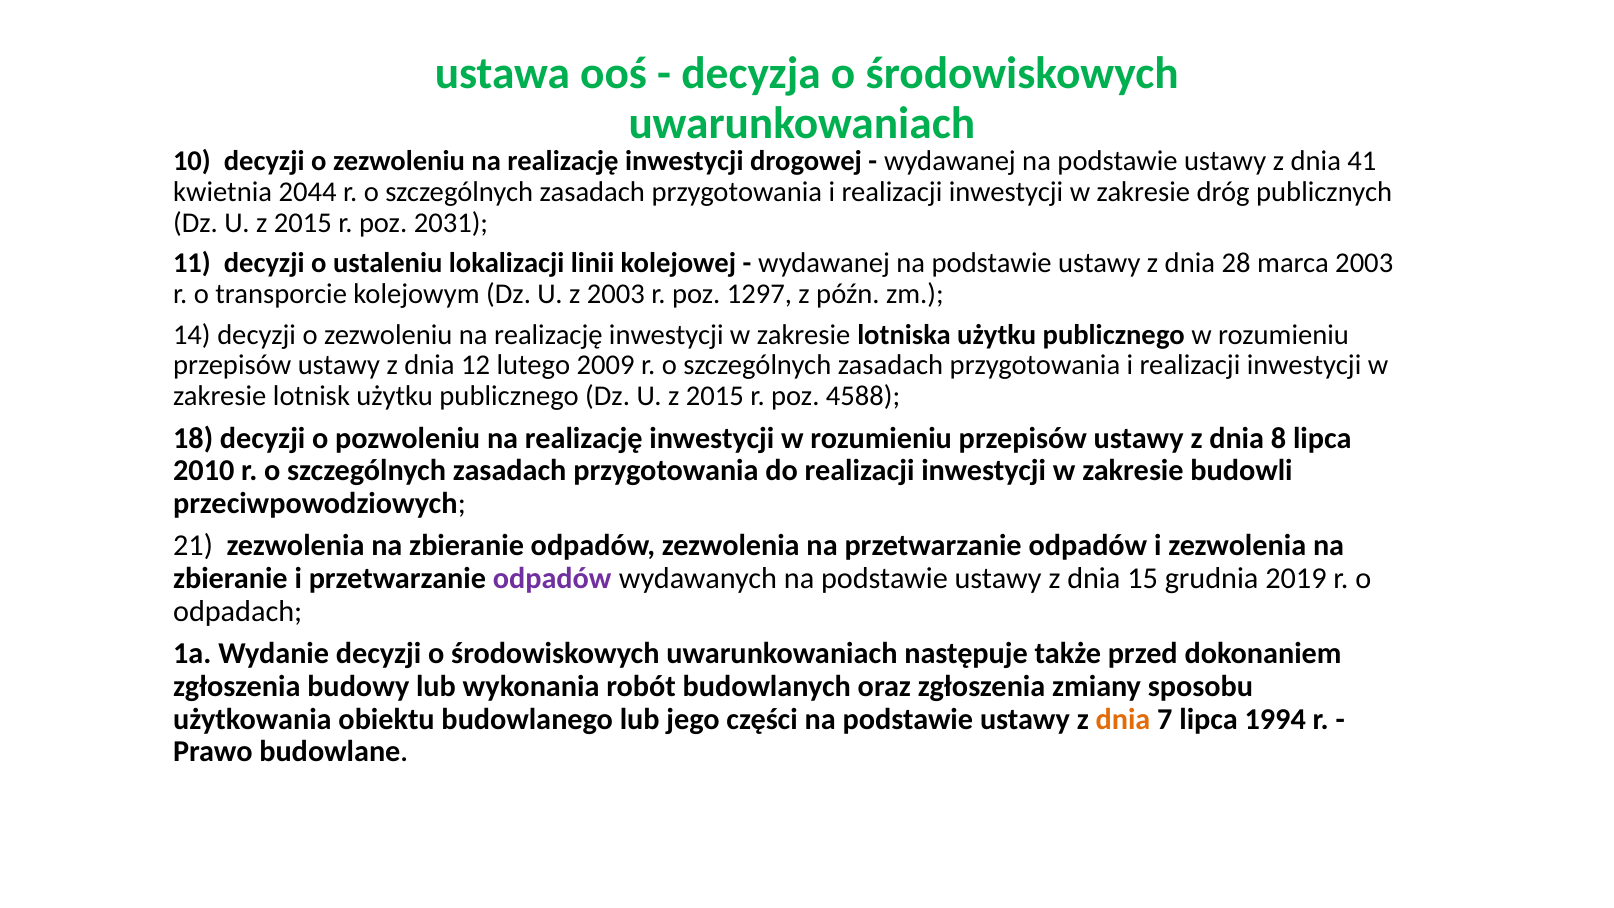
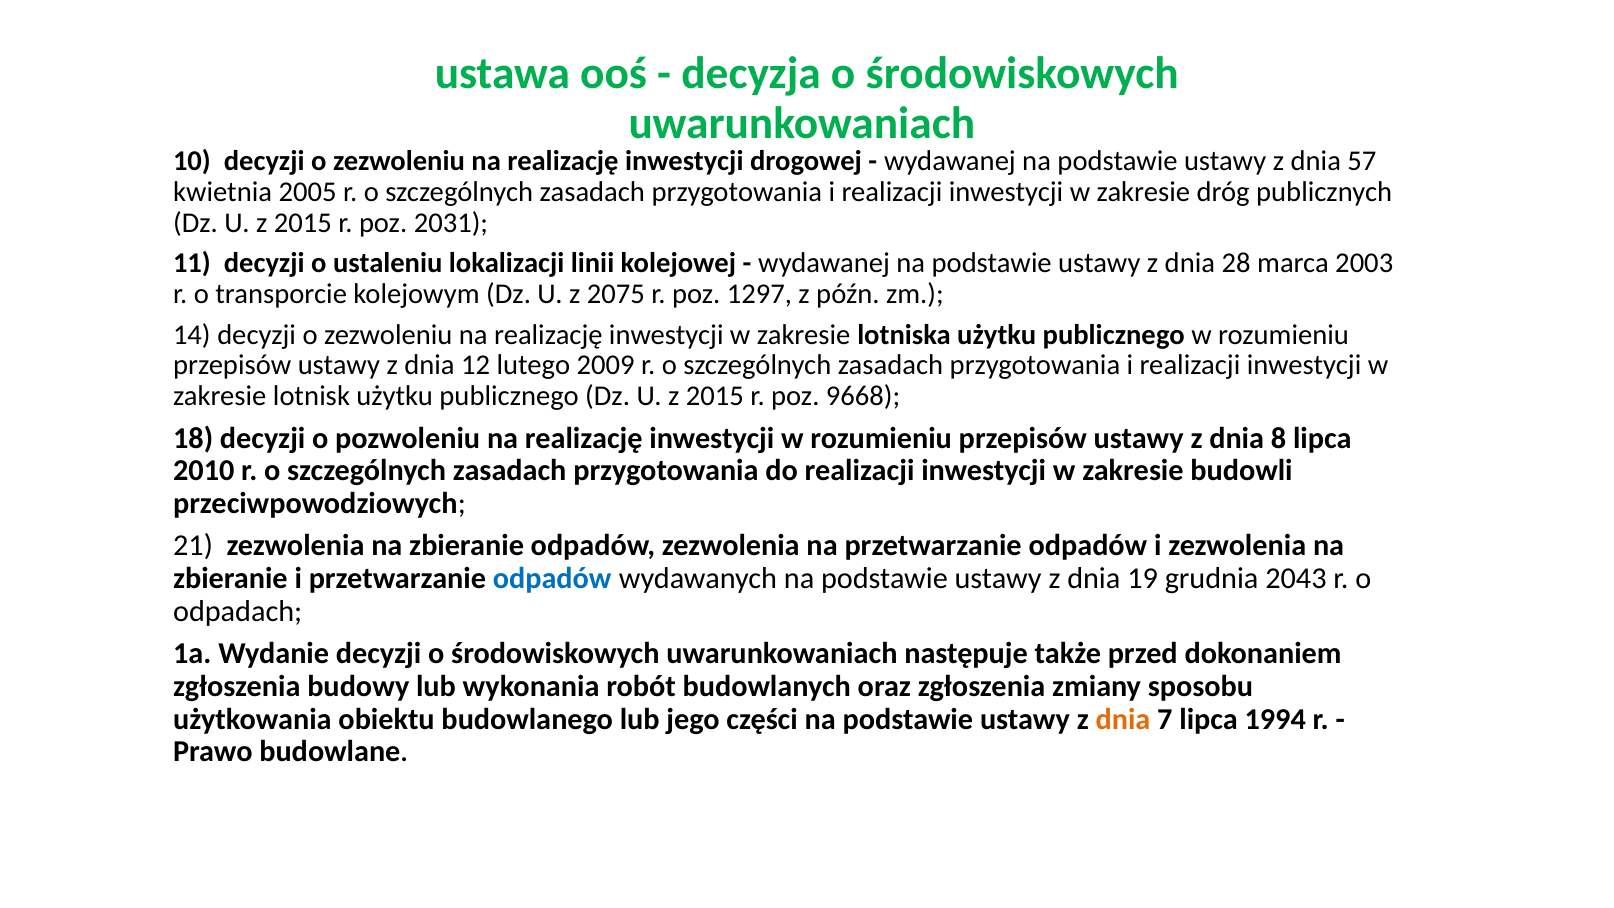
41: 41 -> 57
2044: 2044 -> 2005
z 2003: 2003 -> 2075
4588: 4588 -> 9668
odpadów at (552, 578) colour: purple -> blue
15: 15 -> 19
2019: 2019 -> 2043
